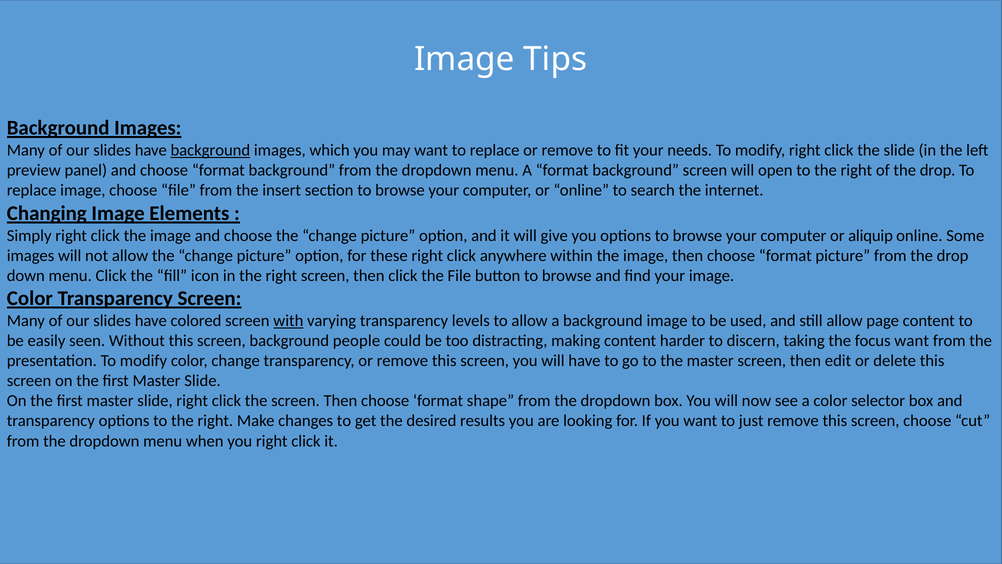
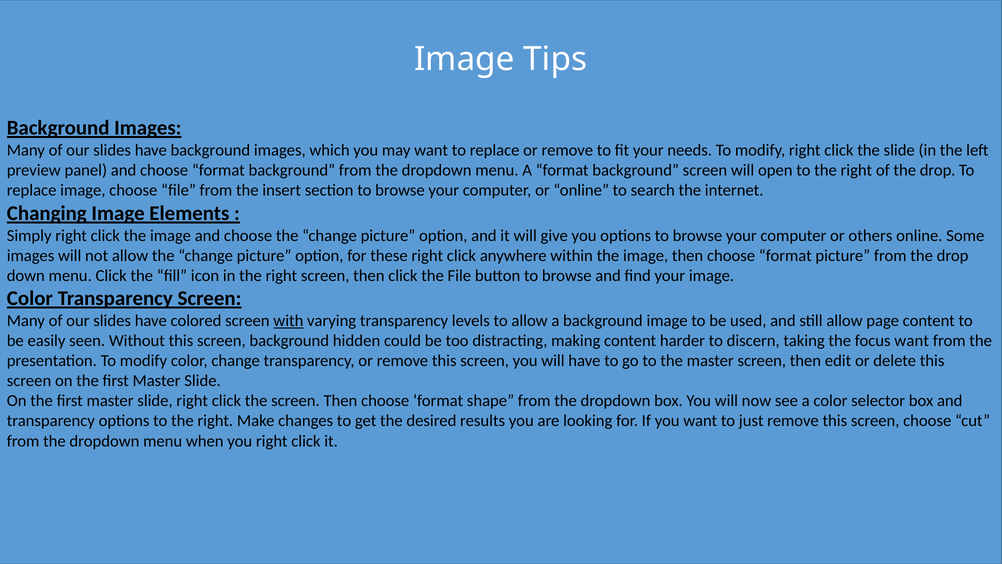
background at (210, 150) underline: present -> none
aliquip: aliquip -> others
people: people -> hidden
